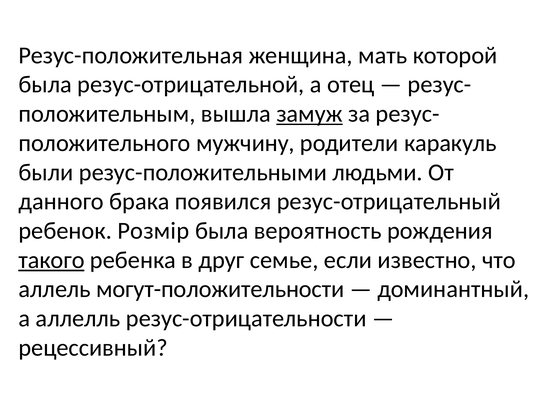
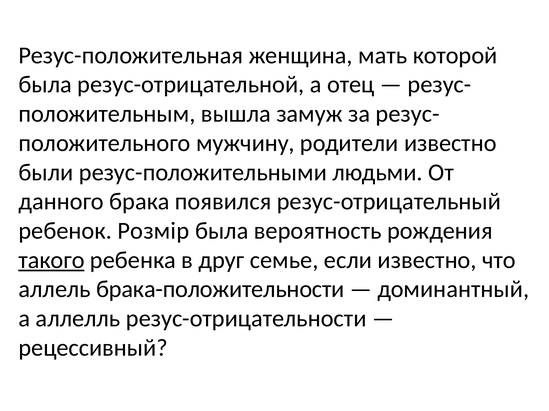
замуж underline: present -> none
родители каракуль: каракуль -> известно
могут-положительности: могут-положительности -> брака-положительности
